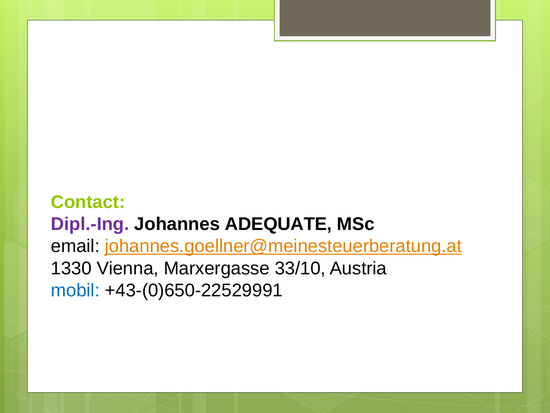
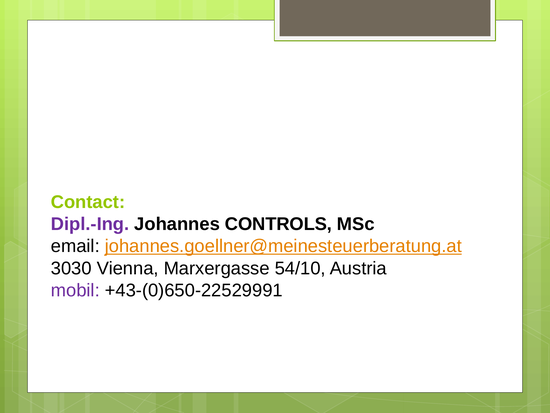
ADEQUATE: ADEQUATE -> CONTROLS
1330: 1330 -> 3030
33/10: 33/10 -> 54/10
mobil colour: blue -> purple
